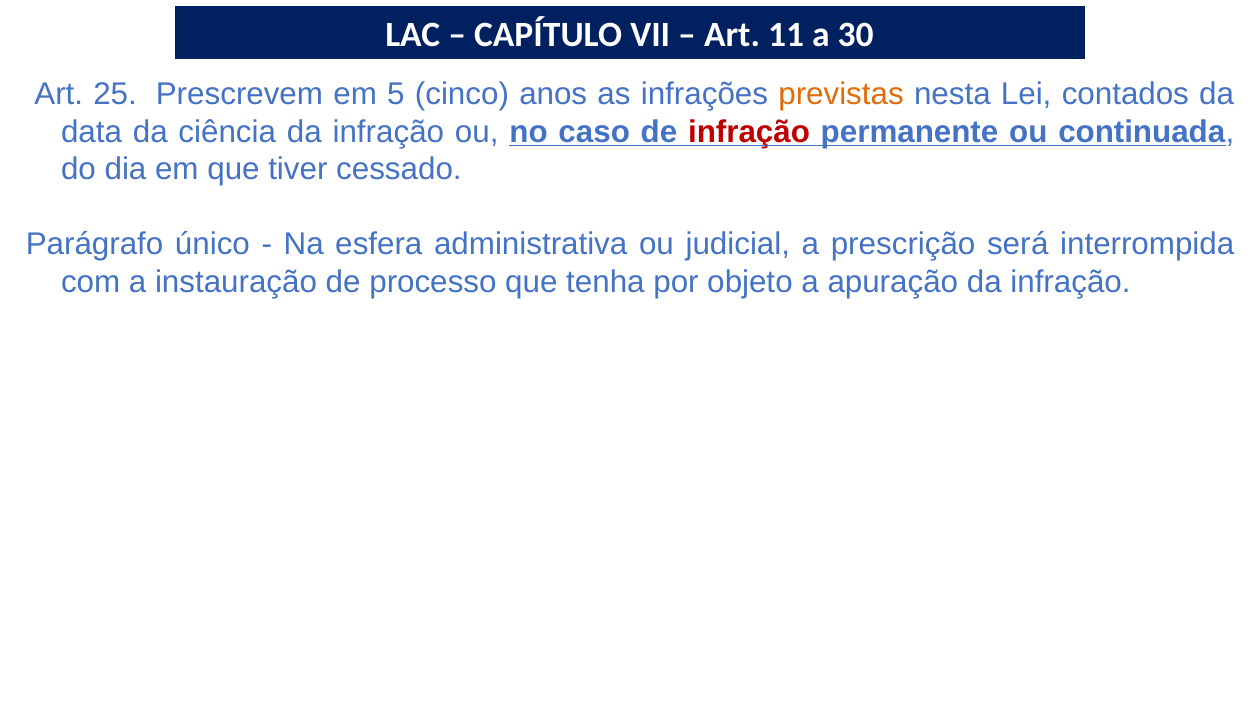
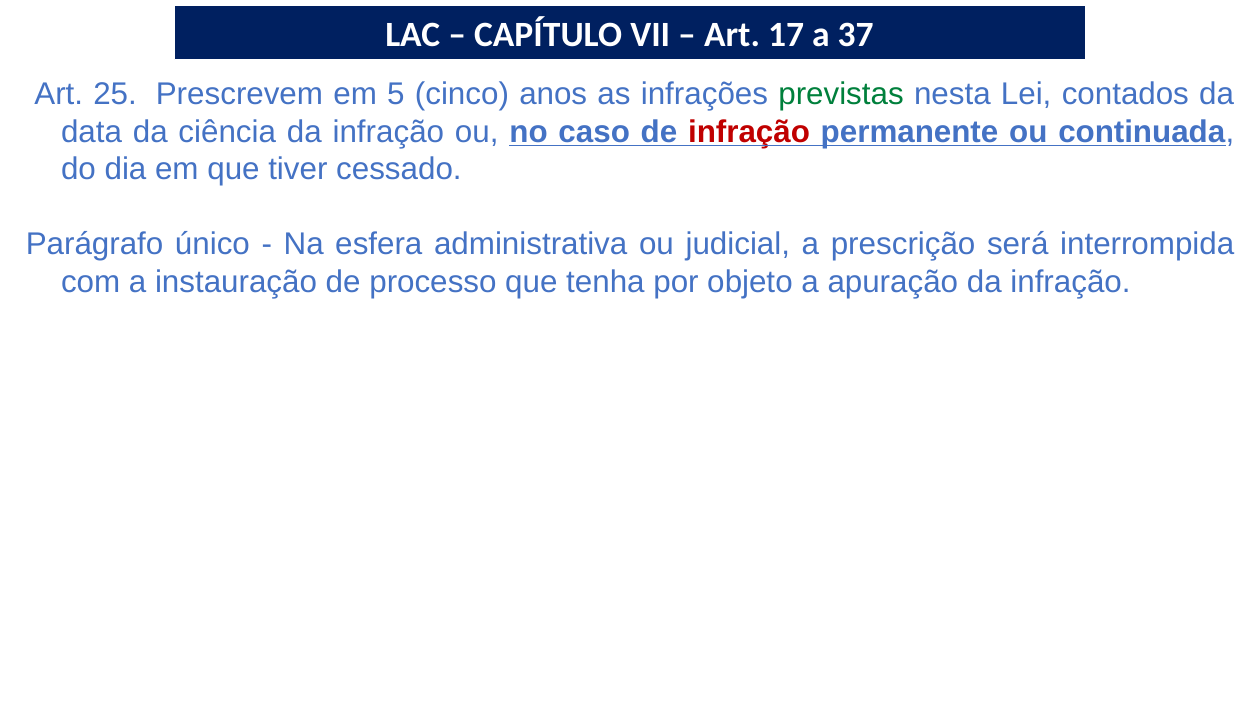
11: 11 -> 17
30: 30 -> 37
previstas colour: orange -> green
